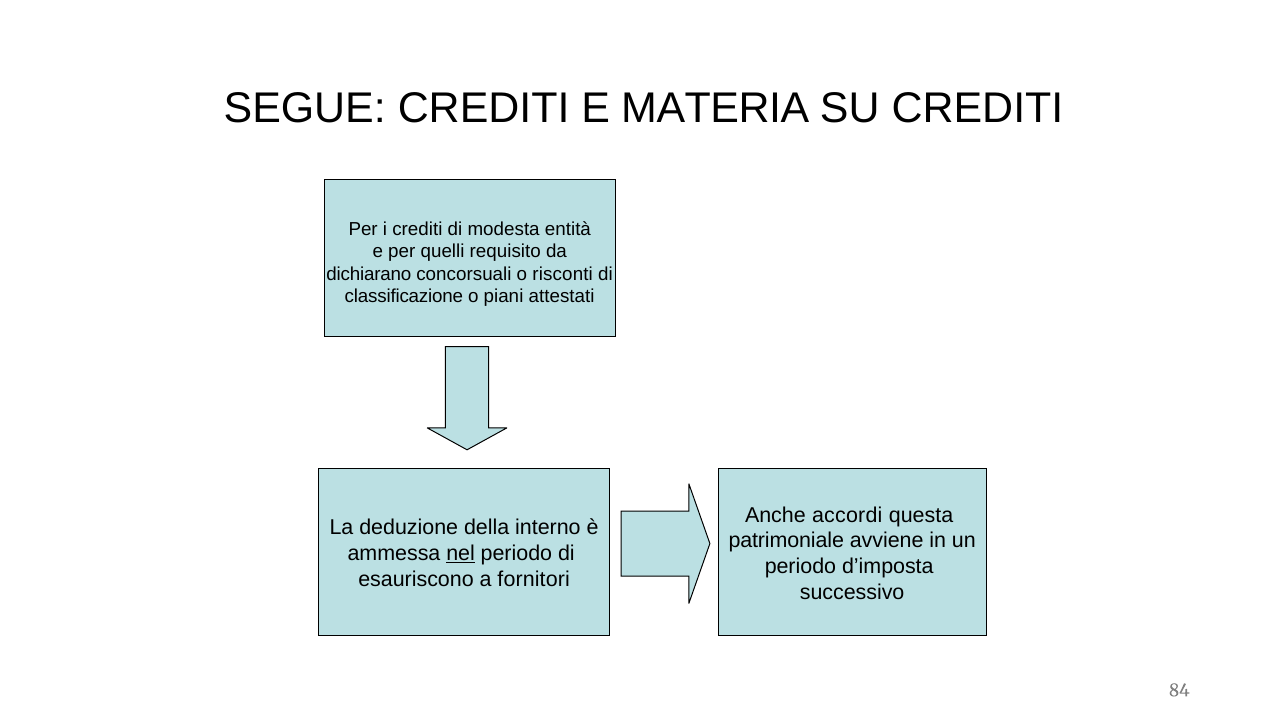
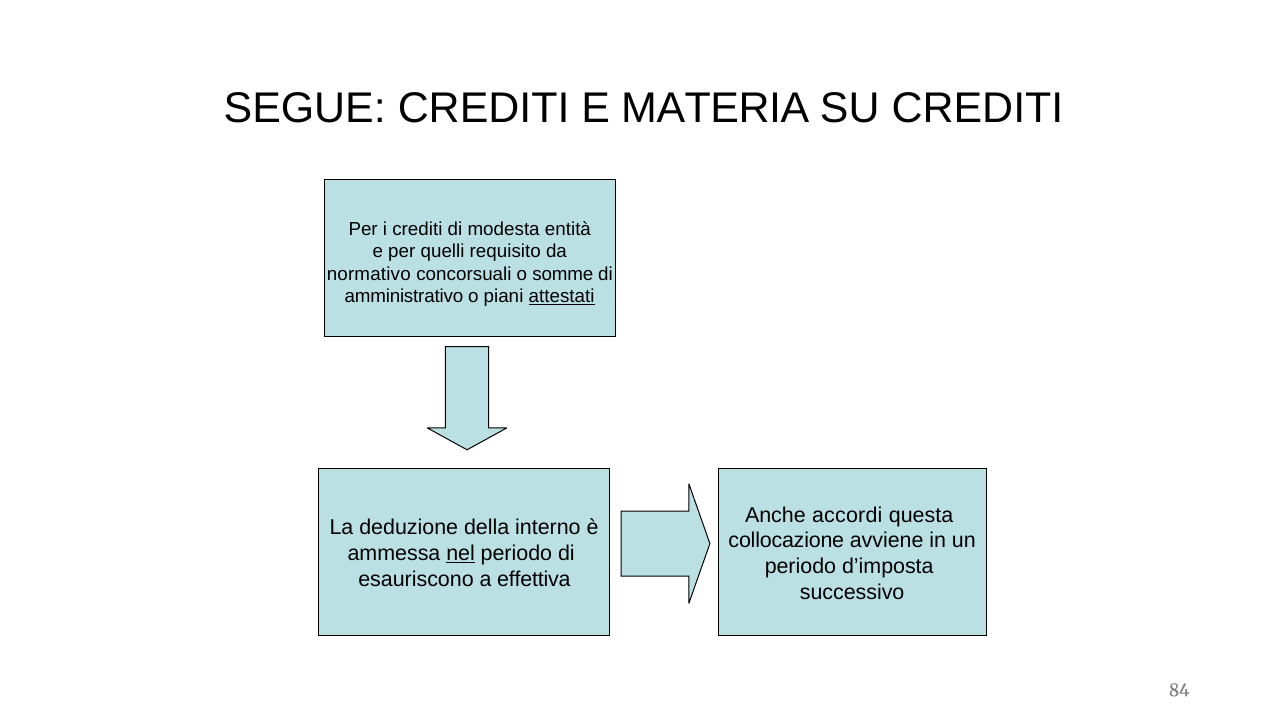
dichiarano: dichiarano -> normativo
risconti: risconti -> somme
classificazione: classificazione -> amministrativo
attestati underline: none -> present
patrimoniale: patrimoniale -> collocazione
fornitori: fornitori -> effettiva
